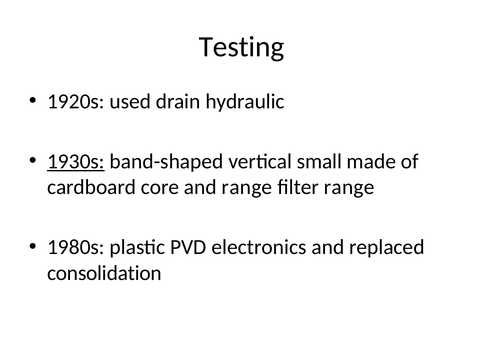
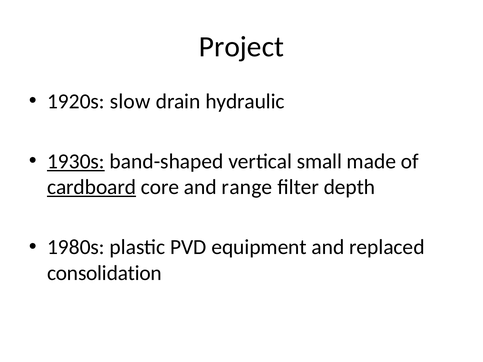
Testing: Testing -> Project
used: used -> slow
cardboard underline: none -> present
filter range: range -> depth
electronics: electronics -> equipment
